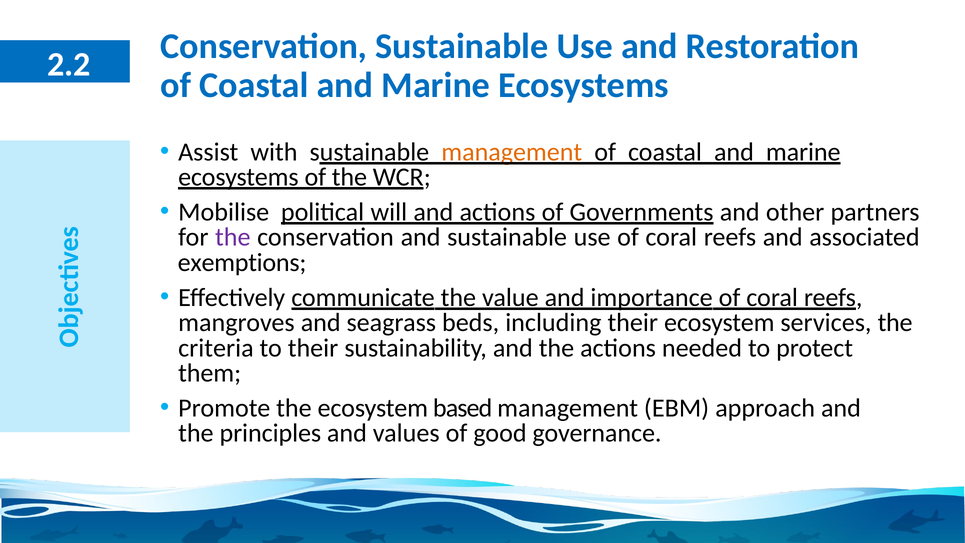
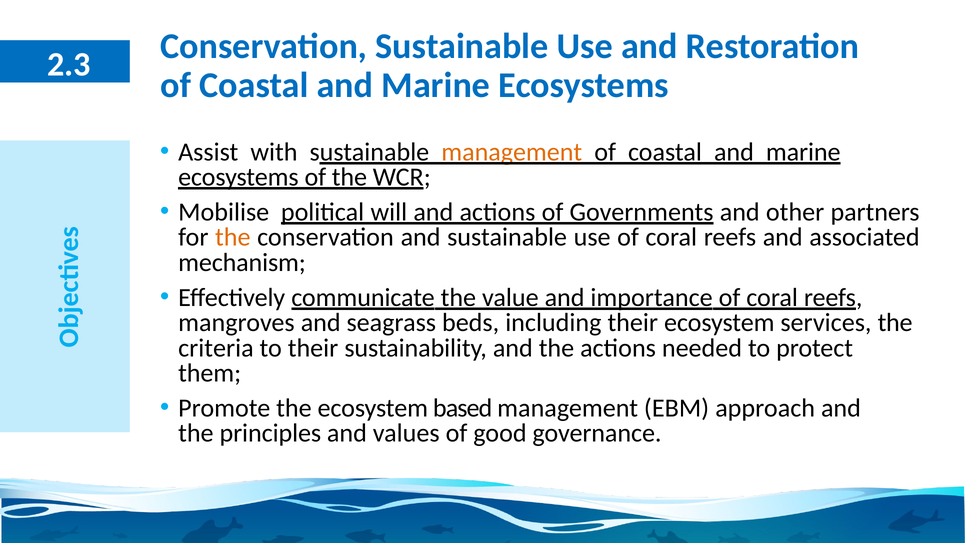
2.2: 2.2 -> 2.3
the at (233, 237) colour: purple -> orange
exemptions: exemptions -> mechanism
